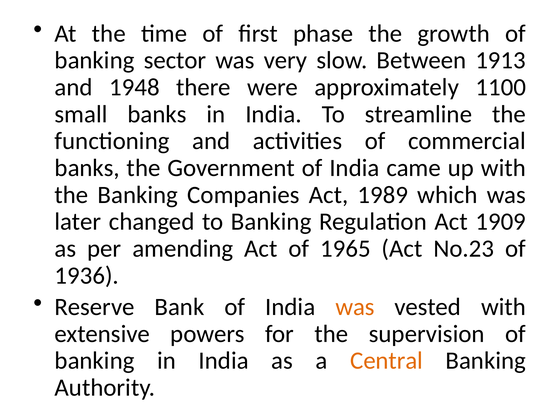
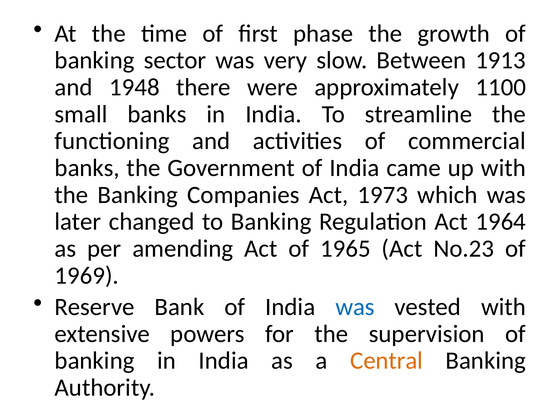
1989: 1989 -> 1973
1909: 1909 -> 1964
1936: 1936 -> 1969
was at (355, 307) colour: orange -> blue
